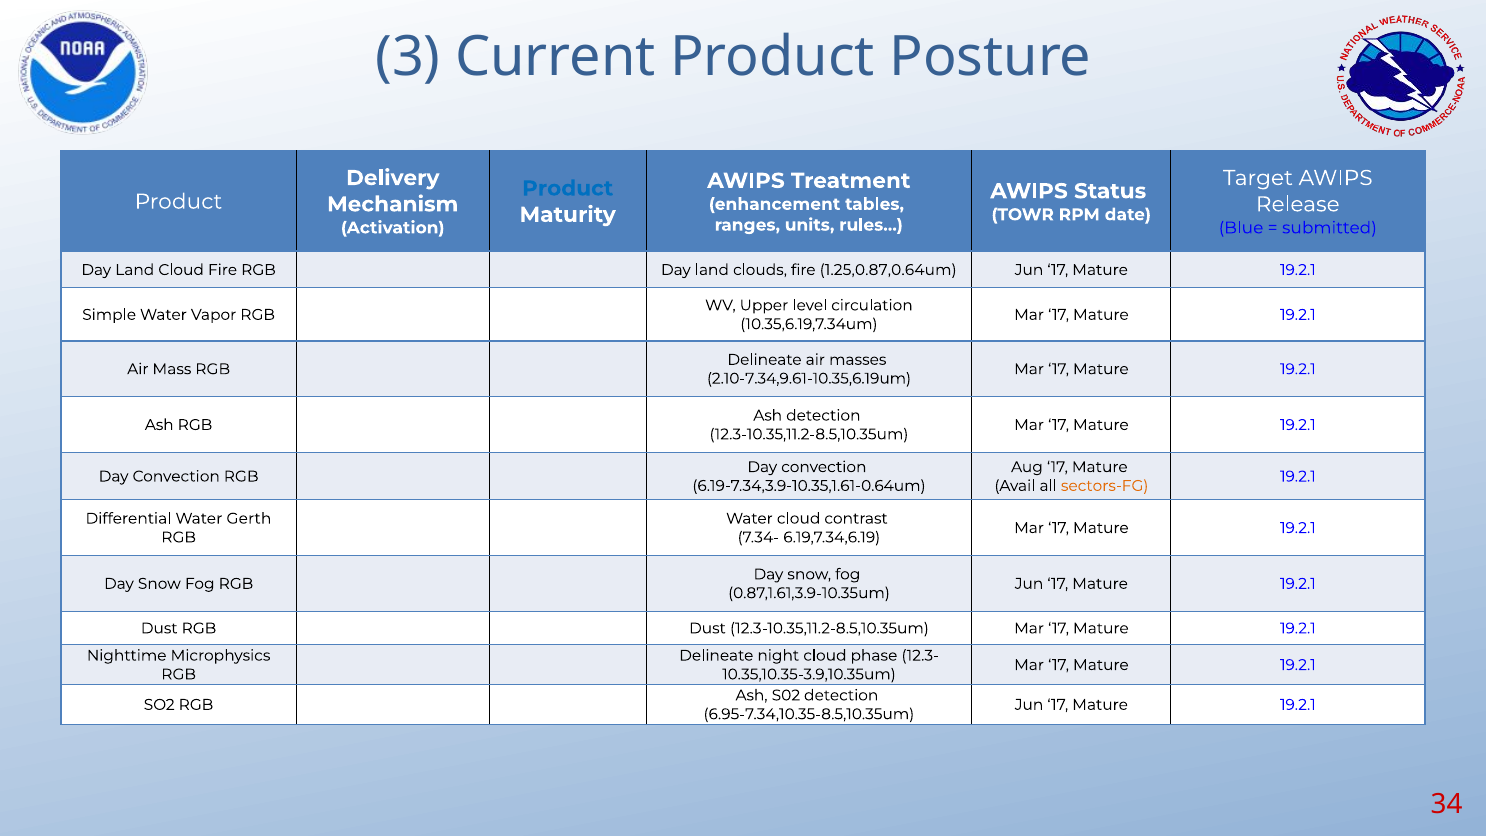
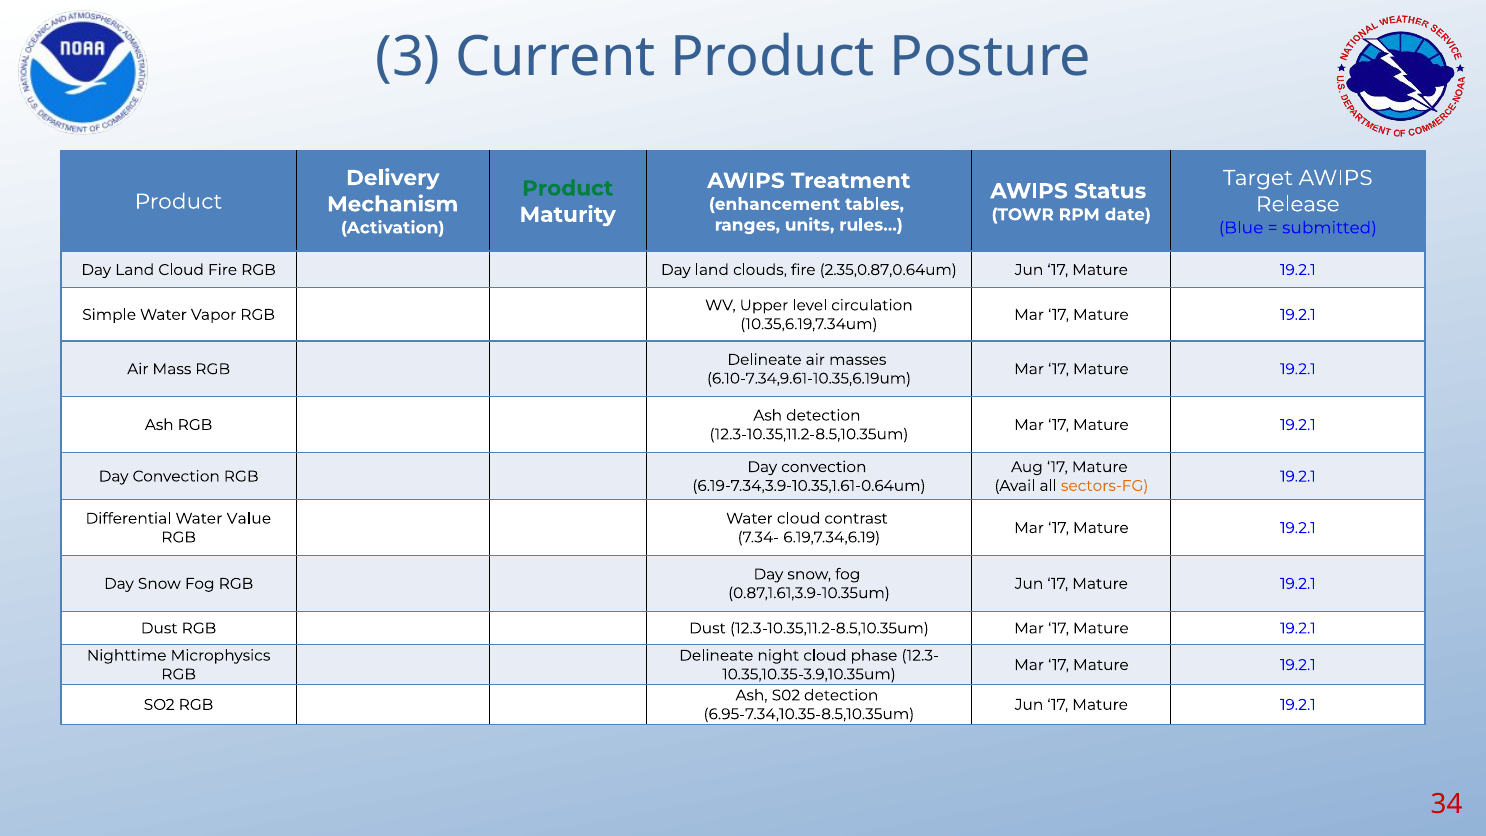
Product at (568, 188) colour: blue -> green
1.25,0.87,0.64um: 1.25,0.87,0.64um -> 2.35,0.87,0.64um
2.10-7.34,9.61-10.35,6.19um: 2.10-7.34,9.61-10.35,6.19um -> 6.10-7.34,9.61-10.35,6.19um
Gerth: Gerth -> Value
